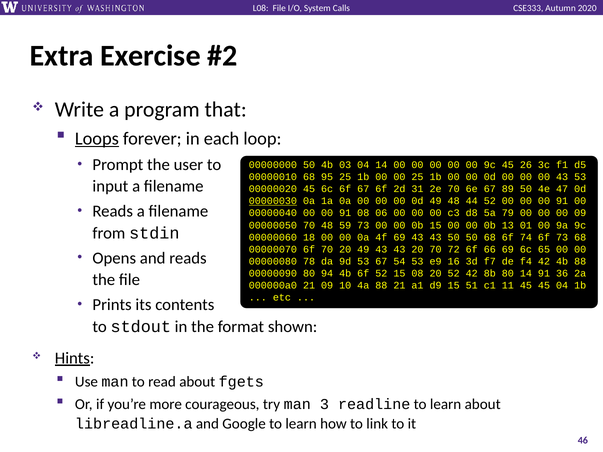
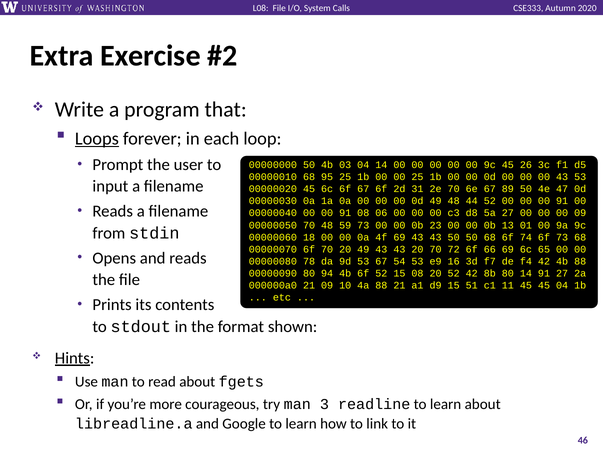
00000030 underline: present -> none
5a 79: 79 -> 27
0b 15: 15 -> 23
91 36: 36 -> 27
